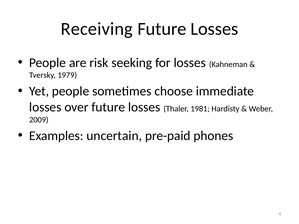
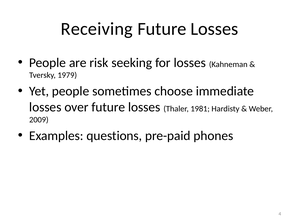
uncertain: uncertain -> questions
